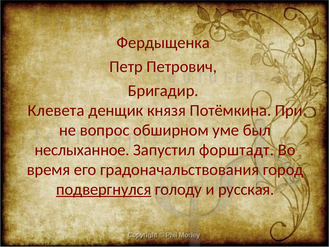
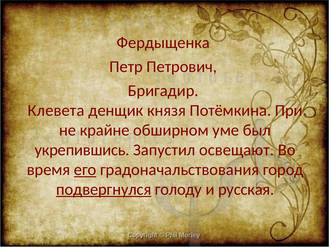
вопрос: вопрос -> крайне
неслыханное: неслыханное -> укрепившись
форштадт: форштадт -> освещают
его underline: none -> present
